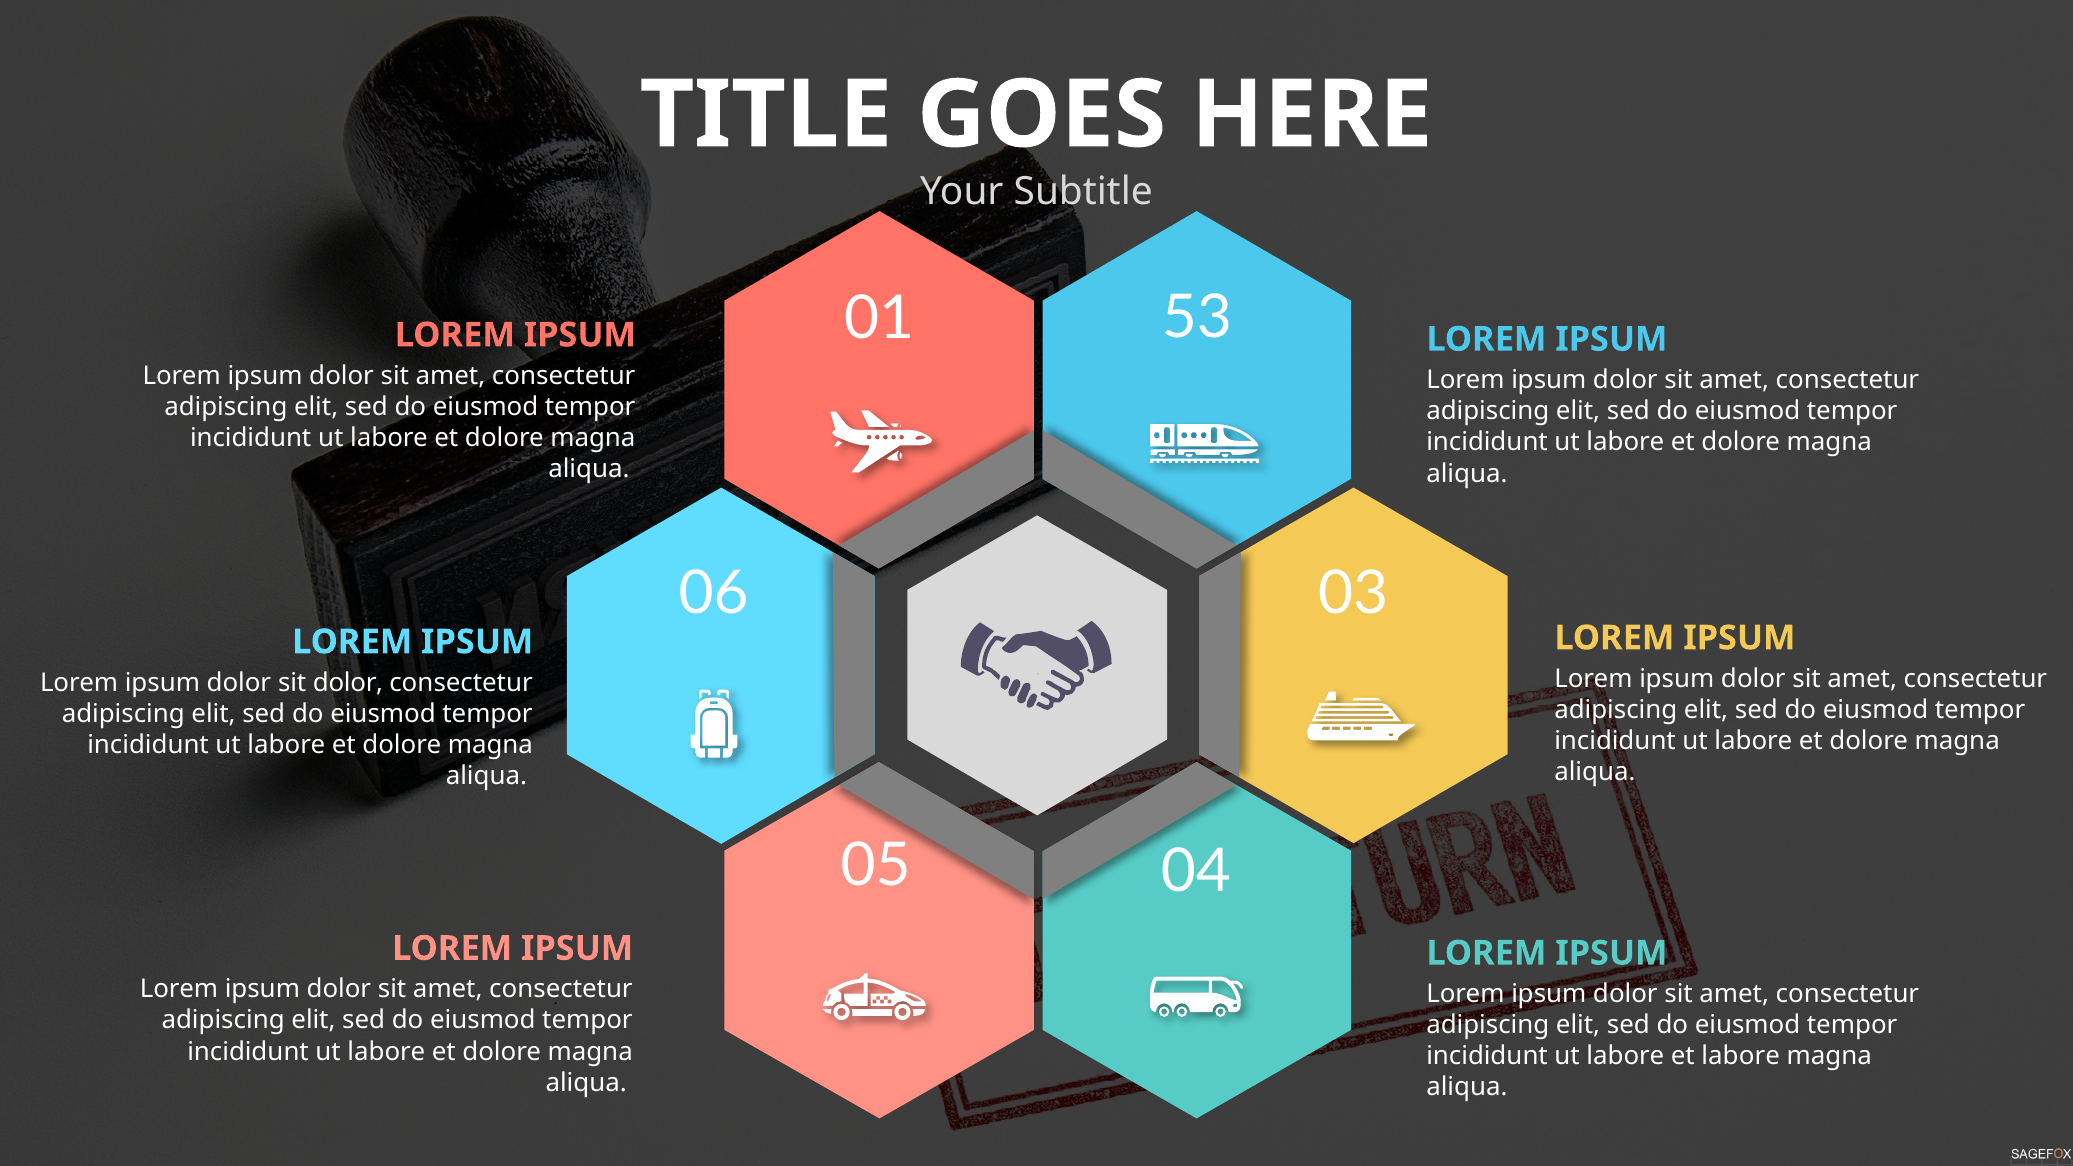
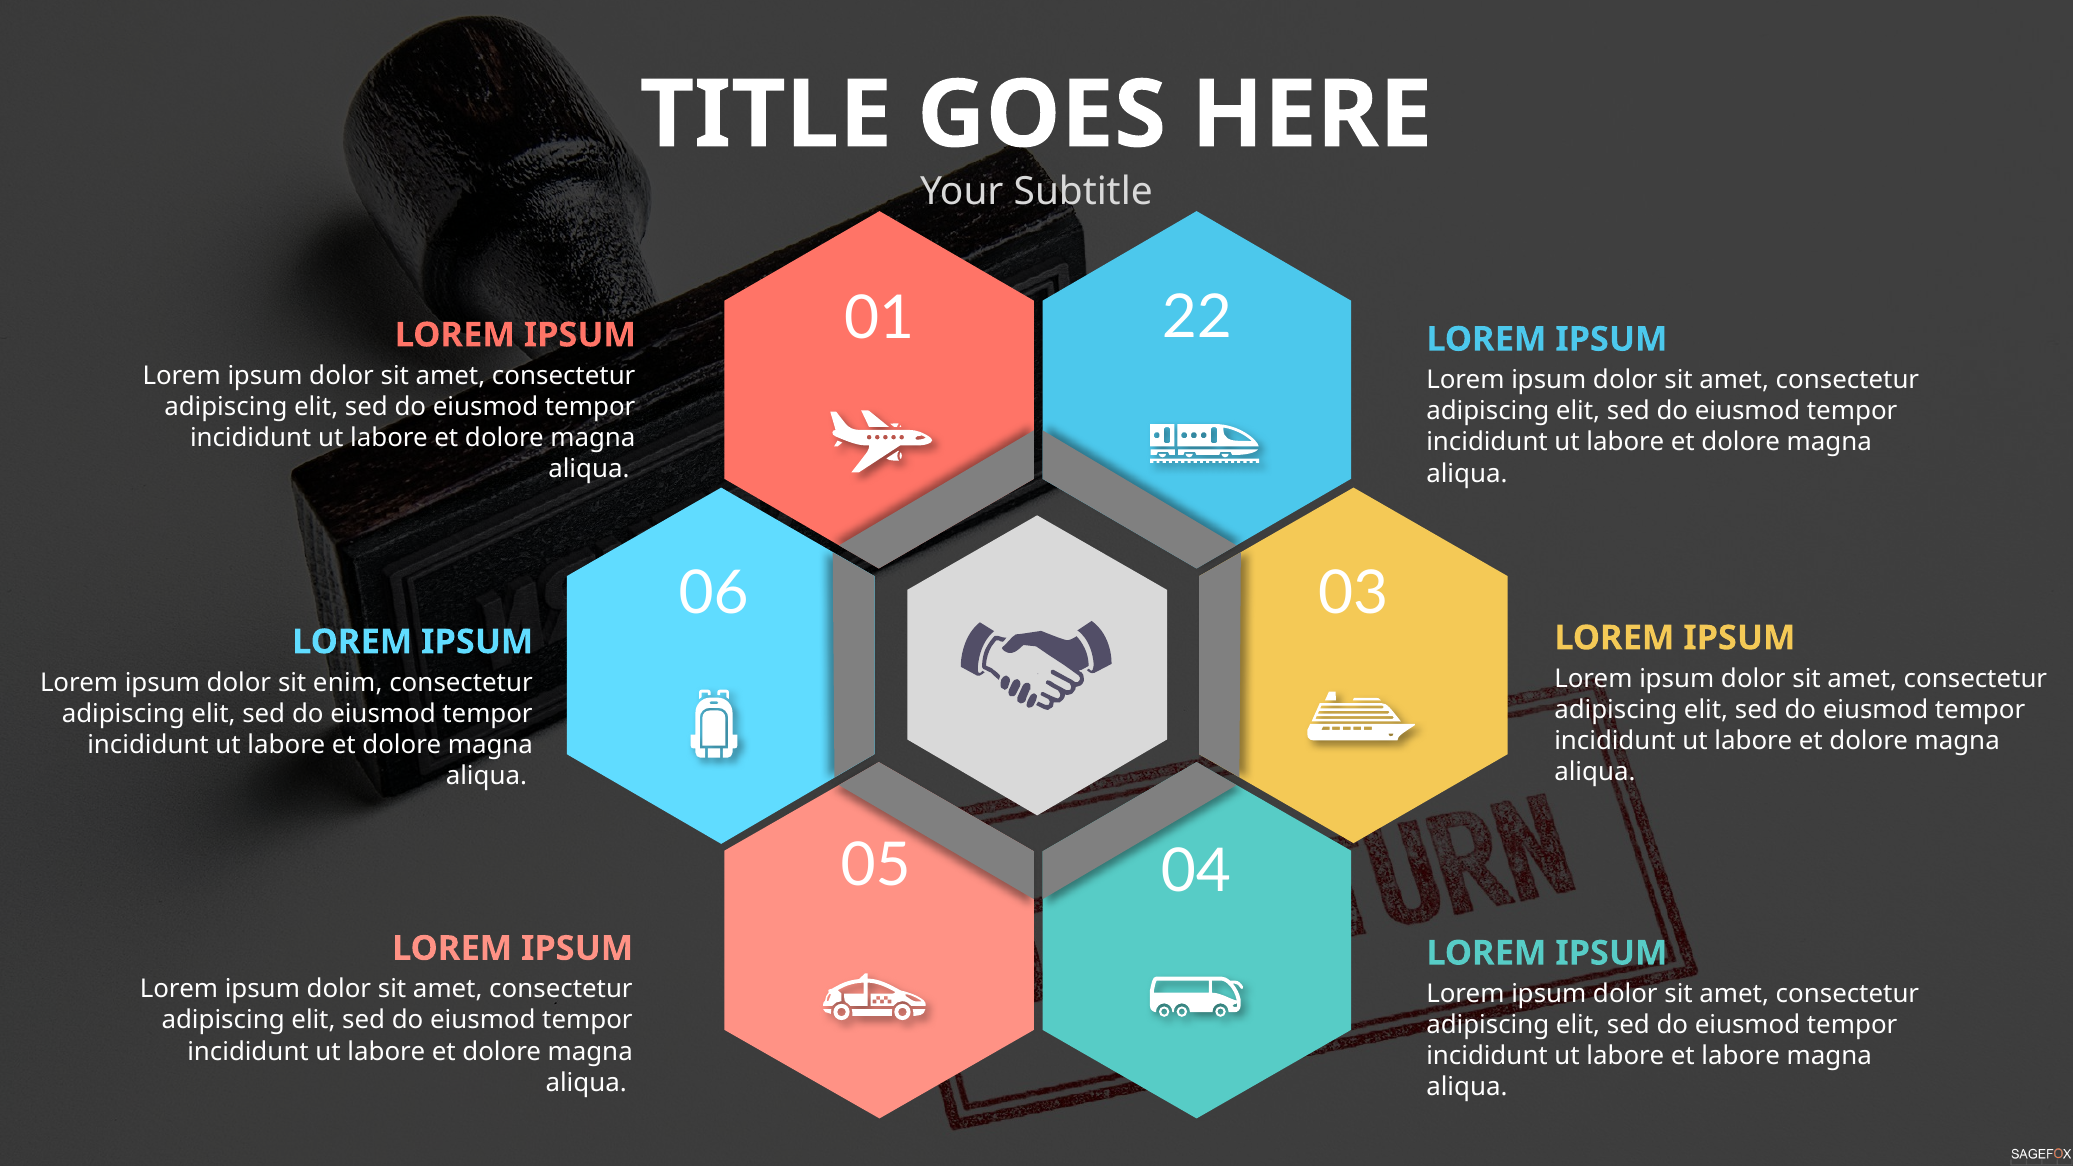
53: 53 -> 22
sit dolor: dolor -> enim
